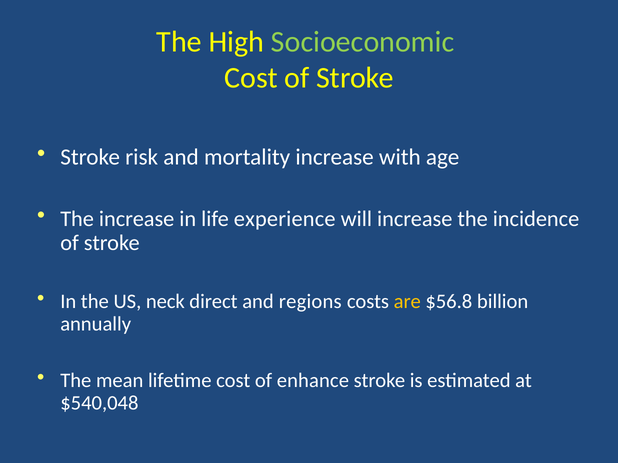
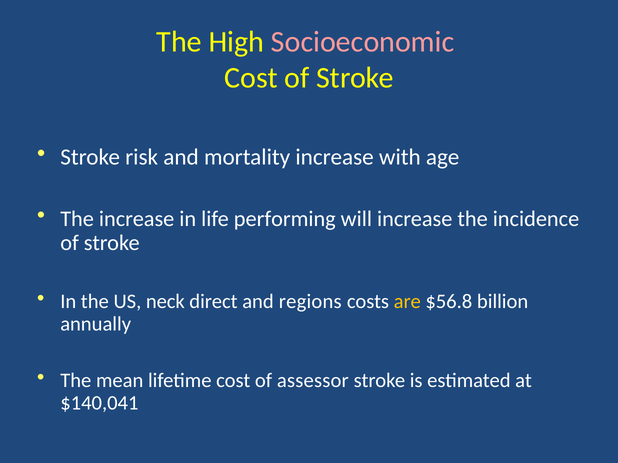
Socioeconomic colour: light green -> pink
experience: experience -> performing
enhance: enhance -> assessor
$540,048: $540,048 -> $140,041
